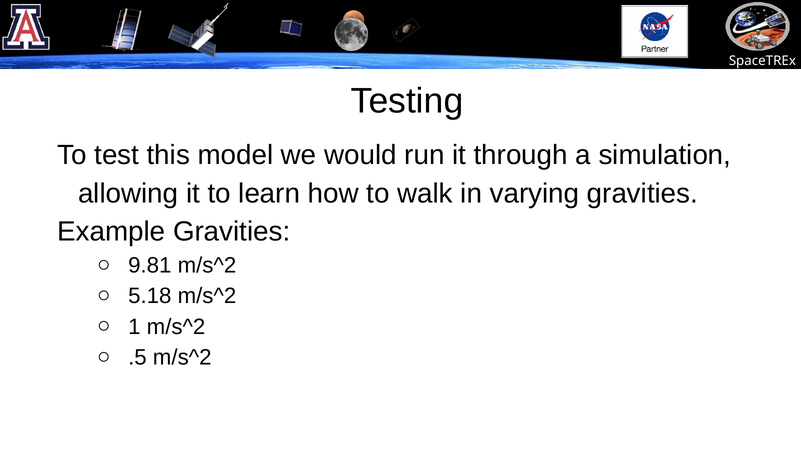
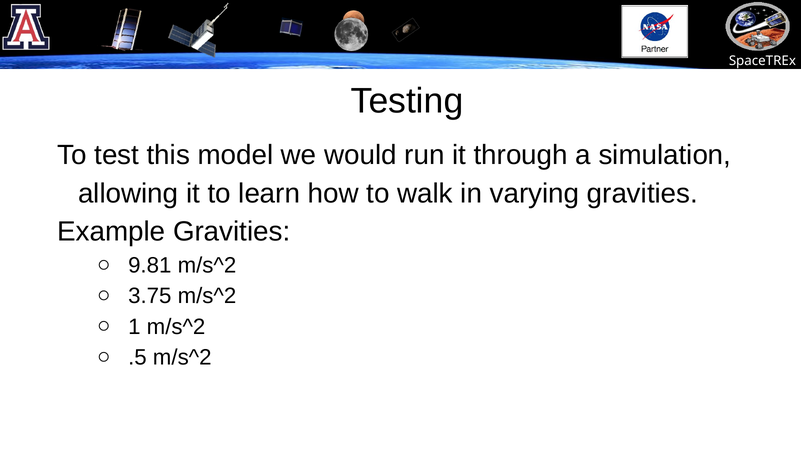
5.18: 5.18 -> 3.75
